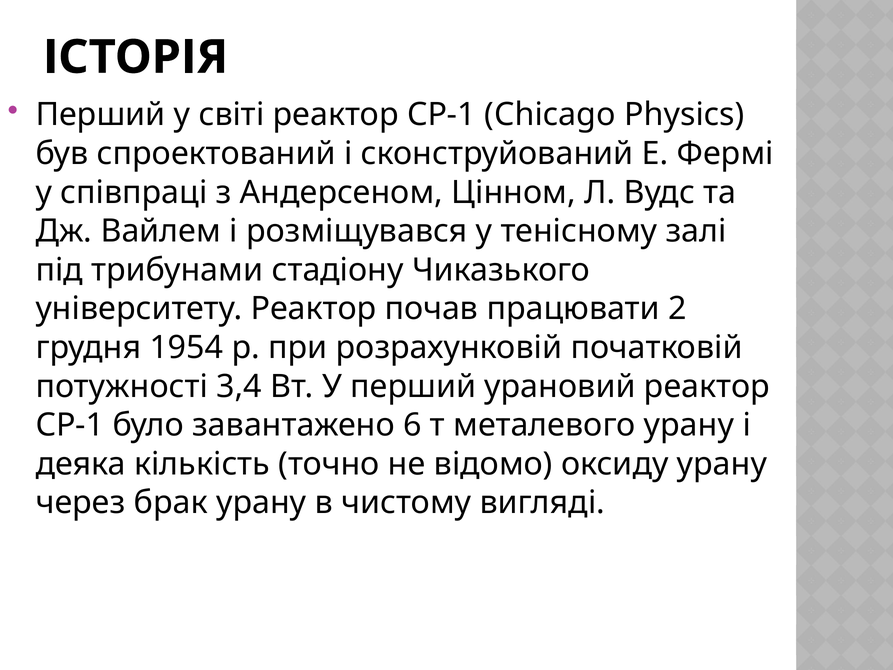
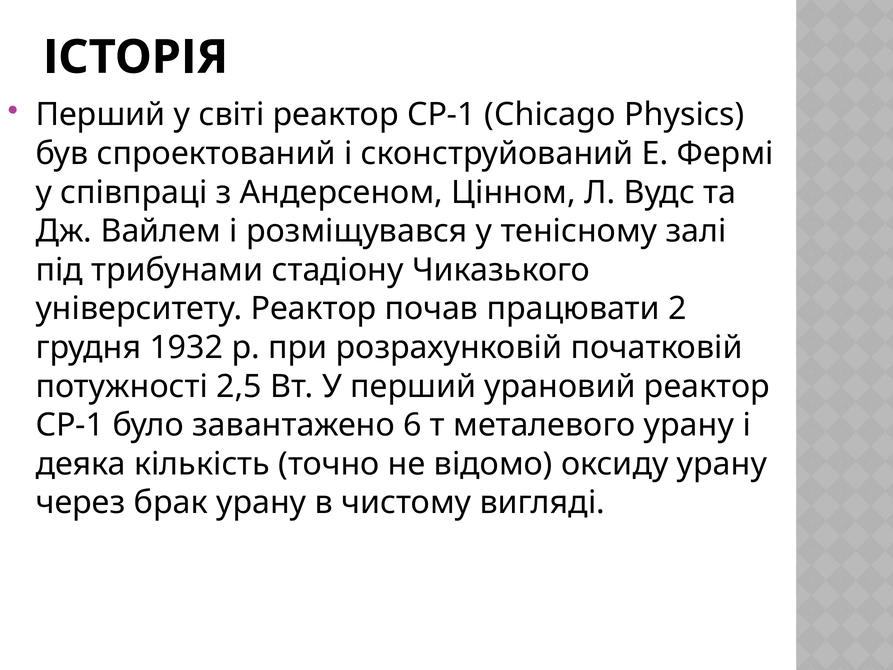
1954: 1954 -> 1932
3,4: 3,4 -> 2,5
